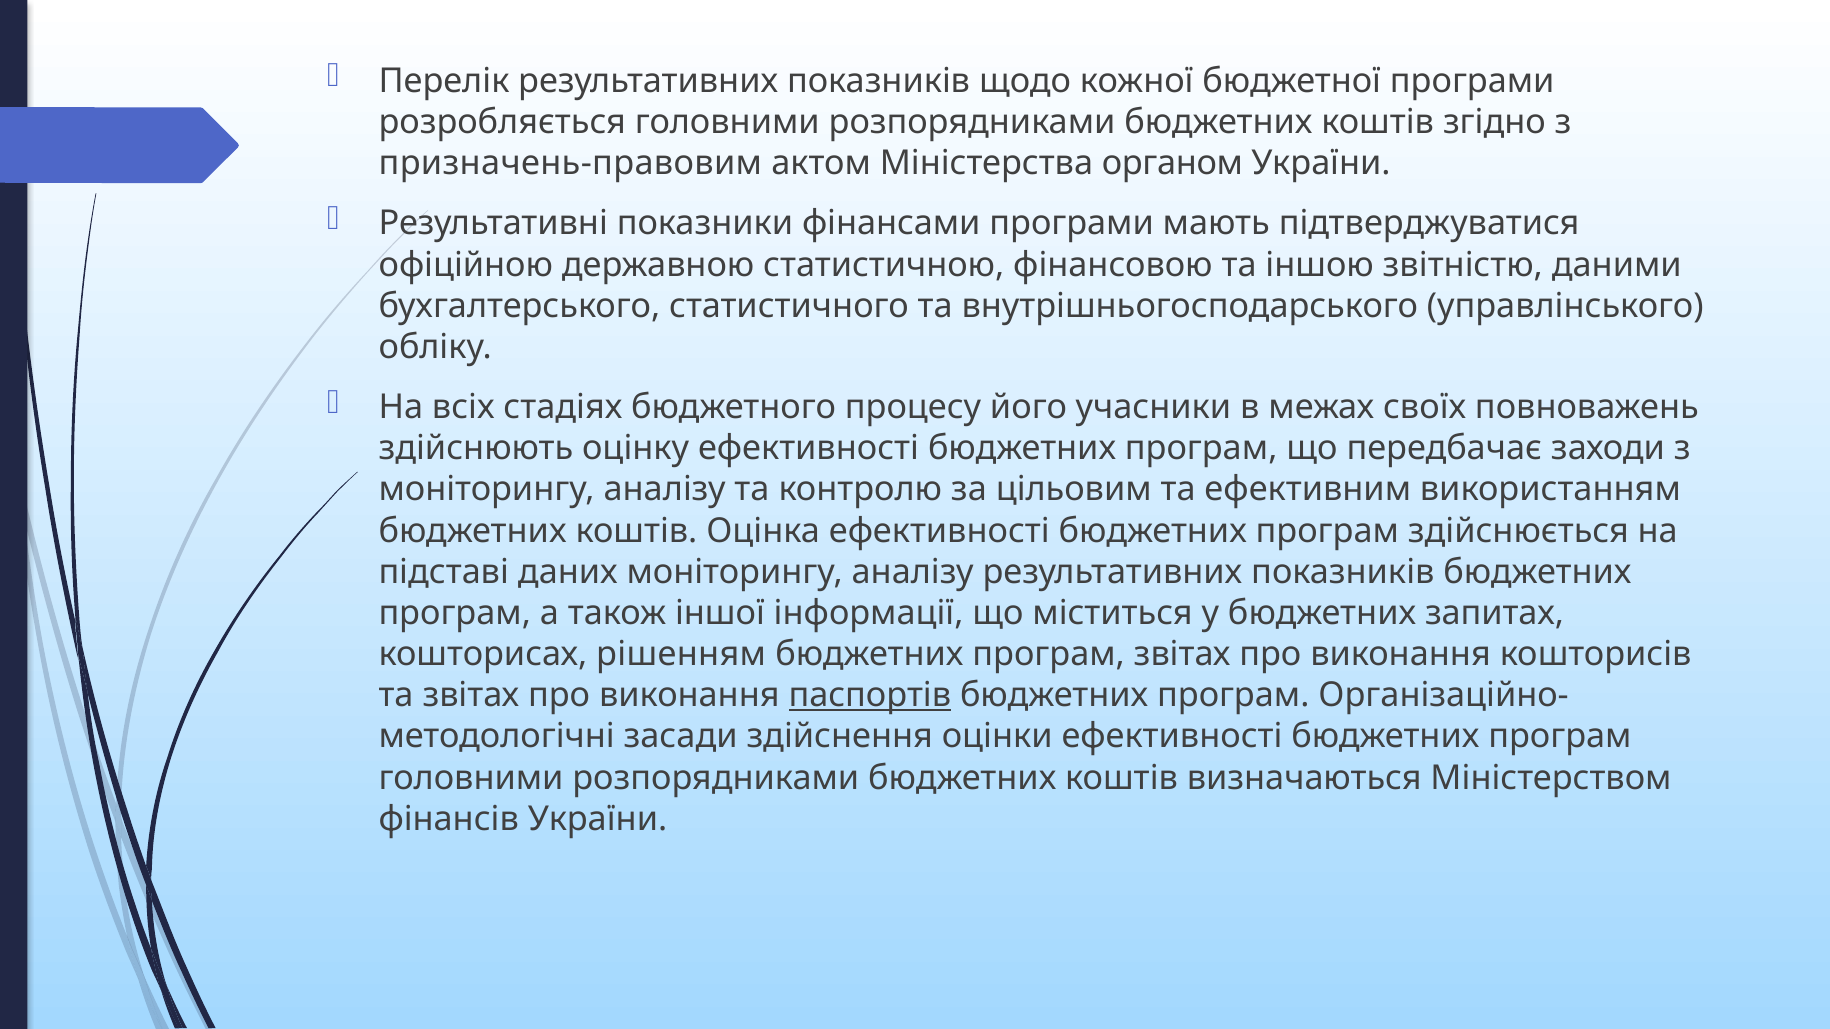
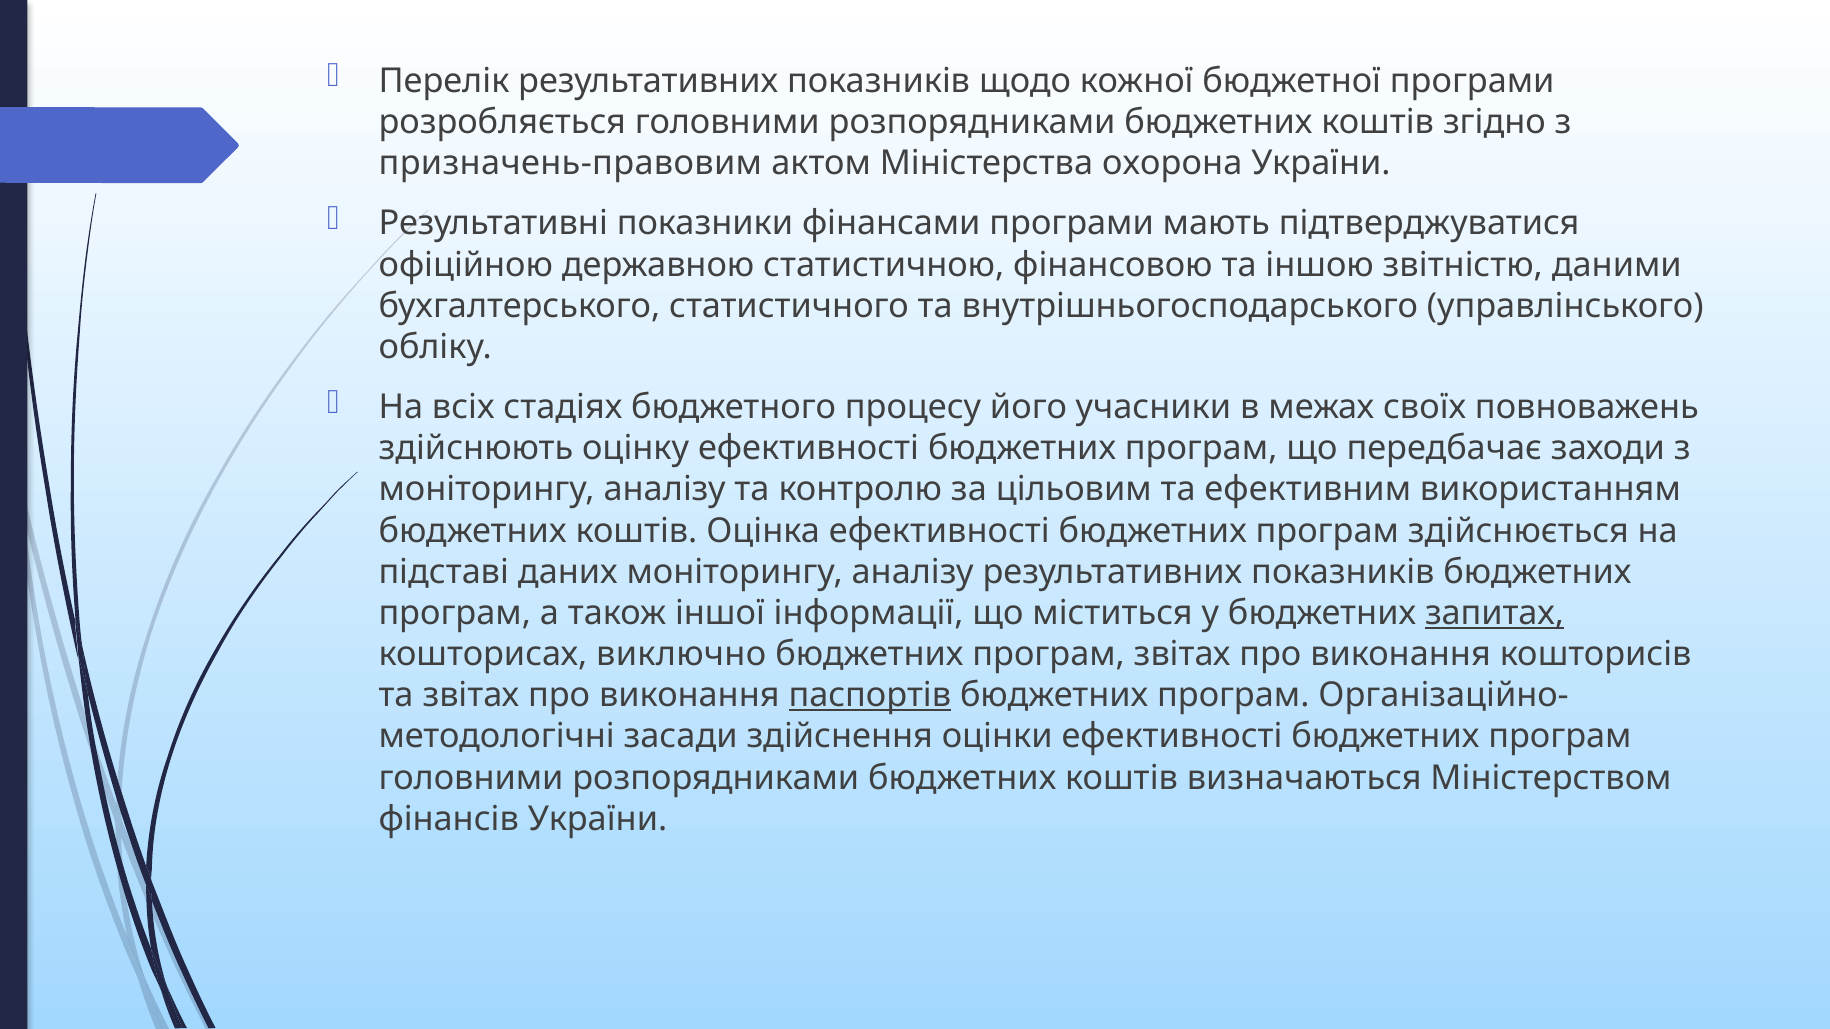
органом: органом -> охорона
запитах underline: none -> present
рішенням: рішенням -> виключно
